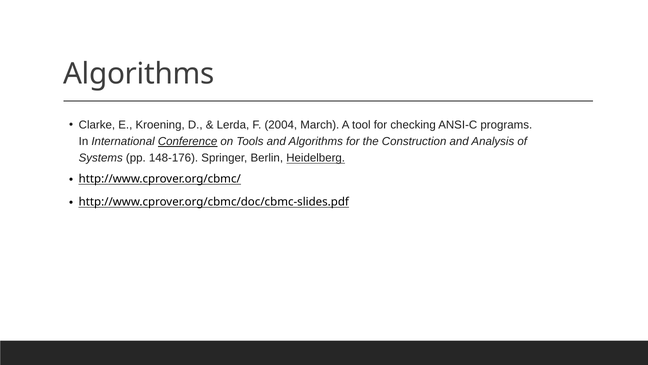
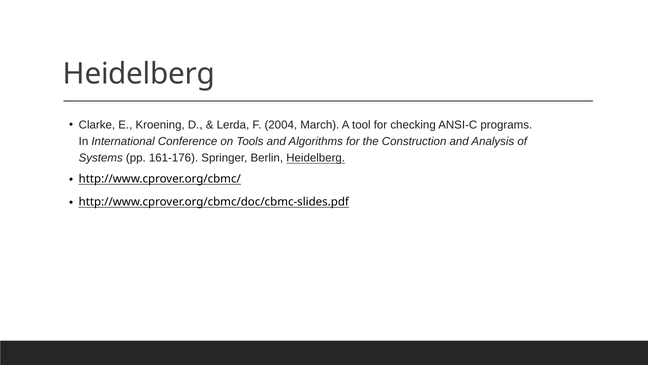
Algorithms at (139, 74): Algorithms -> Heidelberg
Conference underline: present -> none
148-176: 148-176 -> 161-176
